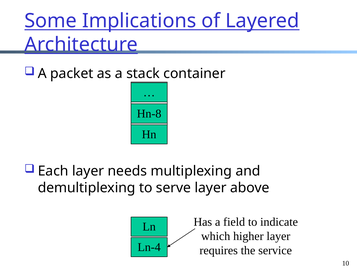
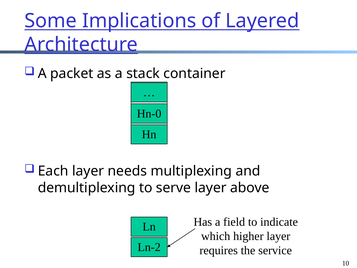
Hn-8: Hn-8 -> Hn-0
Ln-4: Ln-4 -> Ln-2
